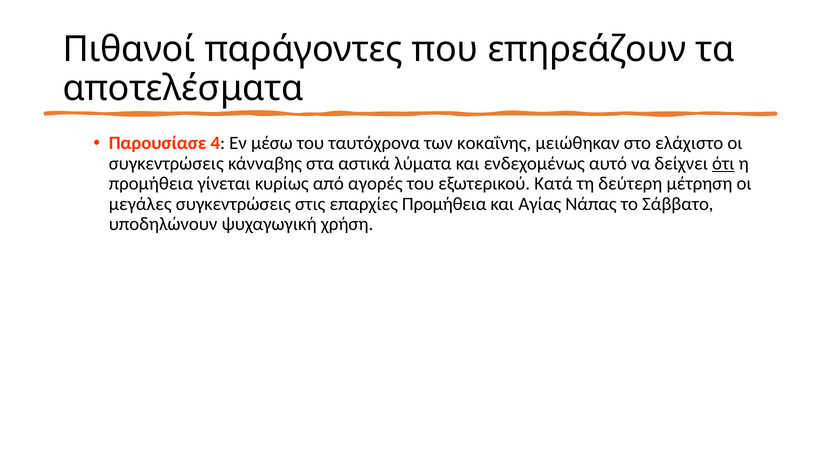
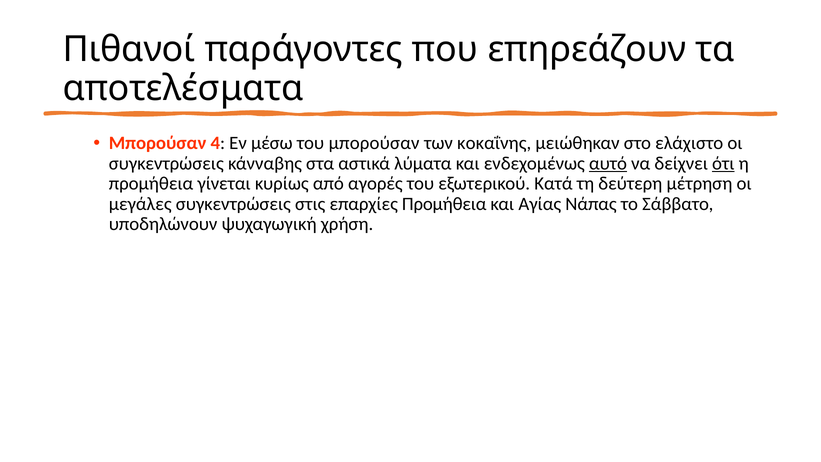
Παρουσίασε at (158, 143): Παρουσίασε -> Μπορούσαν
του ταυτόχρονα: ταυτόχρονα -> μπορούσαν
αυτό underline: none -> present
